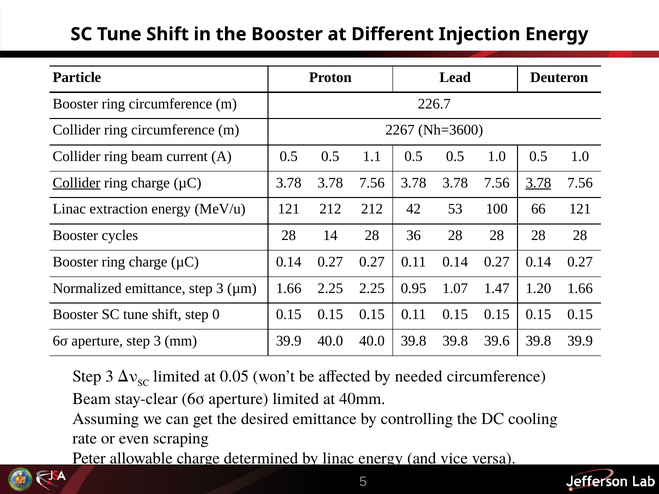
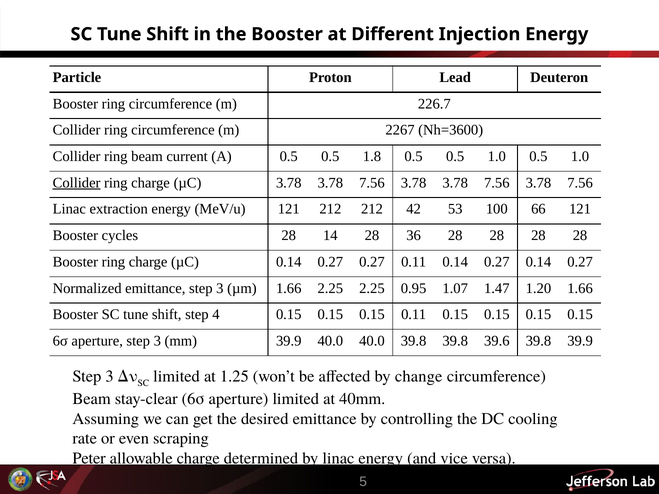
1.1: 1.1 -> 1.8
3.78 at (538, 183) underline: present -> none
0: 0 -> 4
0.05: 0.05 -> 1.25
needed: needed -> change
